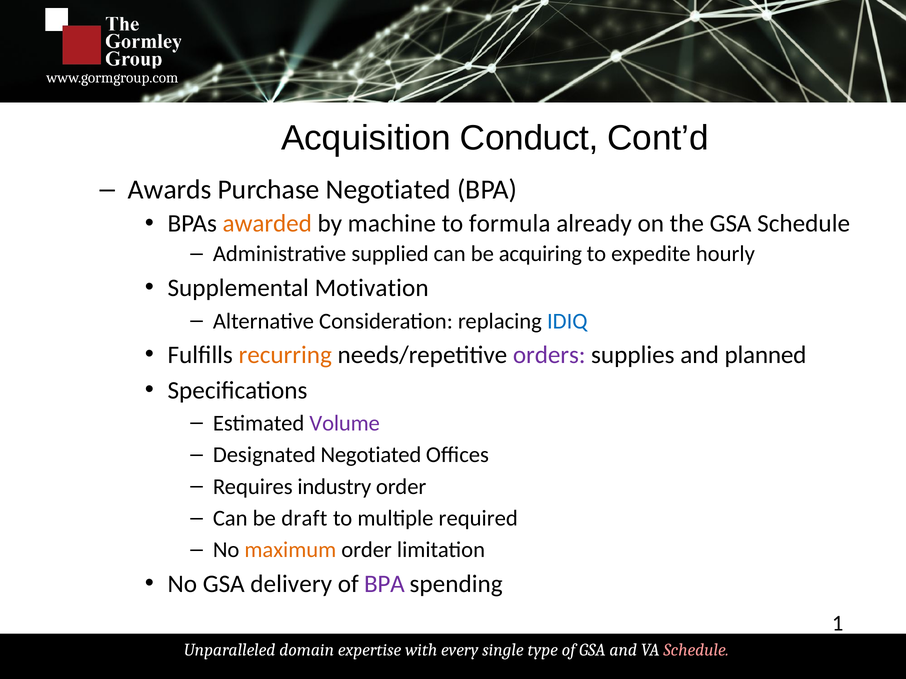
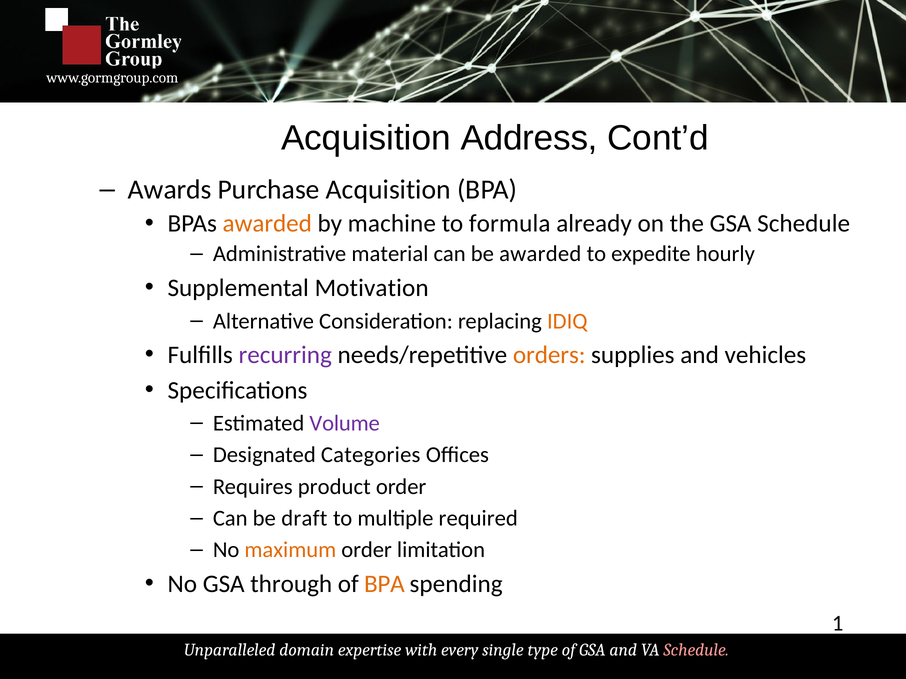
Conduct: Conduct -> Address
Purchase Negotiated: Negotiated -> Acquisition
supplied: supplied -> material
be acquiring: acquiring -> awarded
IDIQ colour: blue -> orange
recurring colour: orange -> purple
orders colour: purple -> orange
planned: planned -> vehicles
Designated Negotiated: Negotiated -> Categories
industry: industry -> product
delivery: delivery -> through
BPA at (384, 584) colour: purple -> orange
